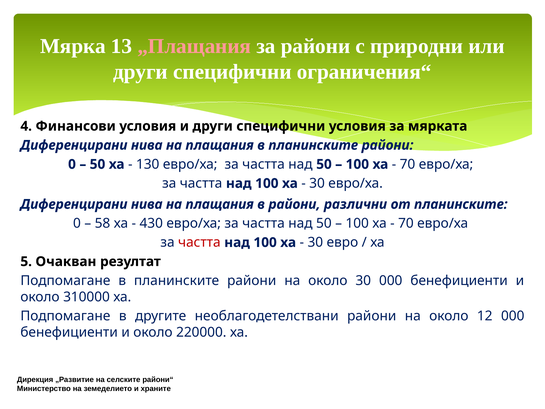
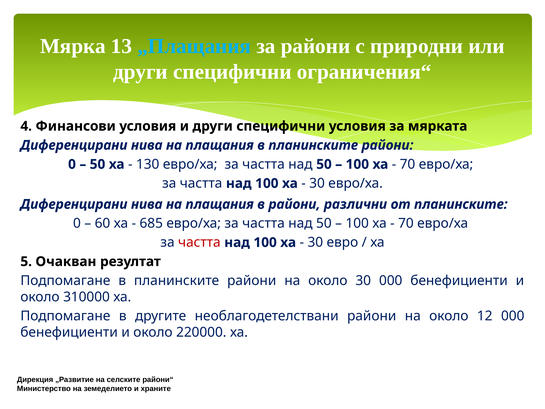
„Плащания colour: pink -> light blue
58: 58 -> 60
430: 430 -> 685
